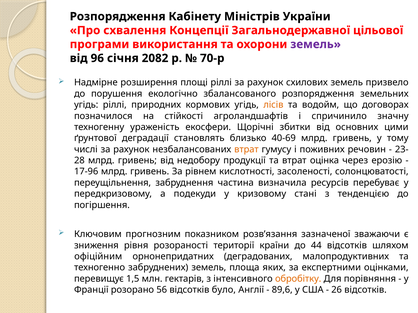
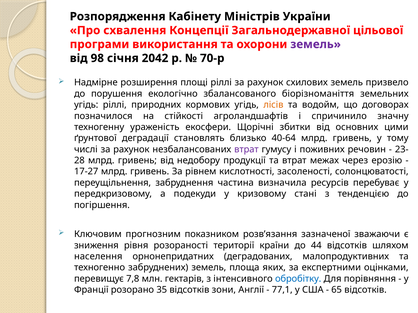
96: 96 -> 98
2082: 2082 -> 2042
збалансованого розпорядження: розпорядження -> біорізноманіття
40-69: 40-69 -> 40-64
втрат at (246, 150) colour: orange -> purple
оцінка: оцінка -> межах
17-96: 17-96 -> 17-27
офіційним: офіційним -> населення
1,5: 1,5 -> 7,8
обробітку colour: orange -> blue
56: 56 -> 35
було: було -> зони
89,6: 89,6 -> 77,1
26: 26 -> 65
